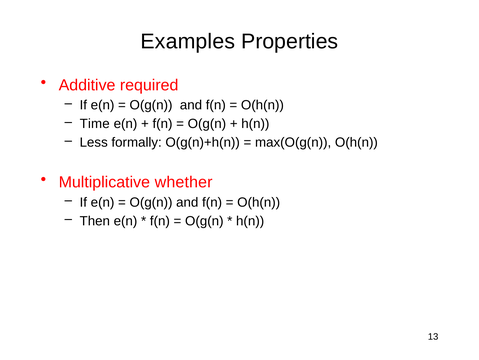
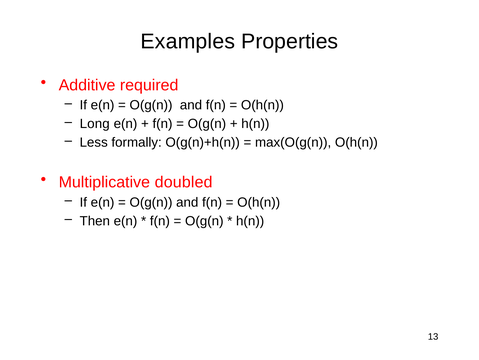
Time: Time -> Long
whether: whether -> doubled
